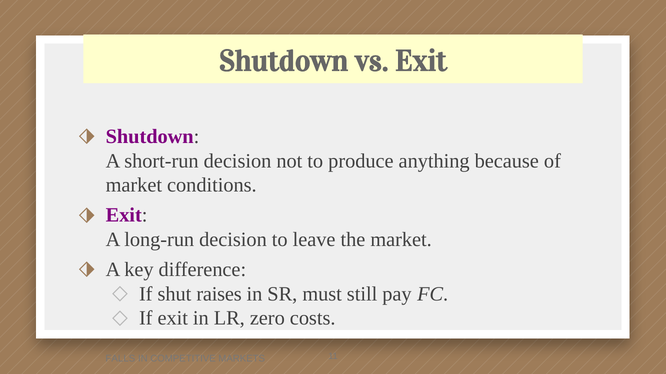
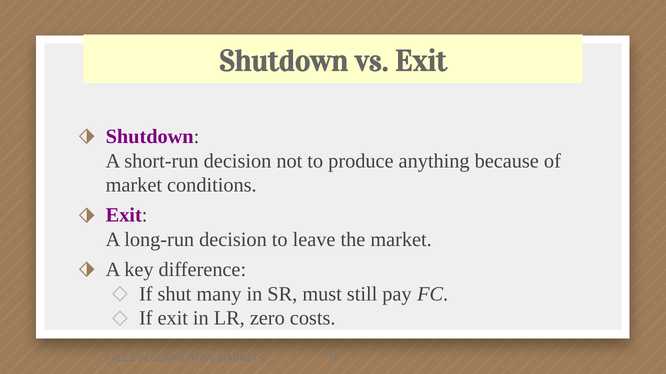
raises: raises -> many
